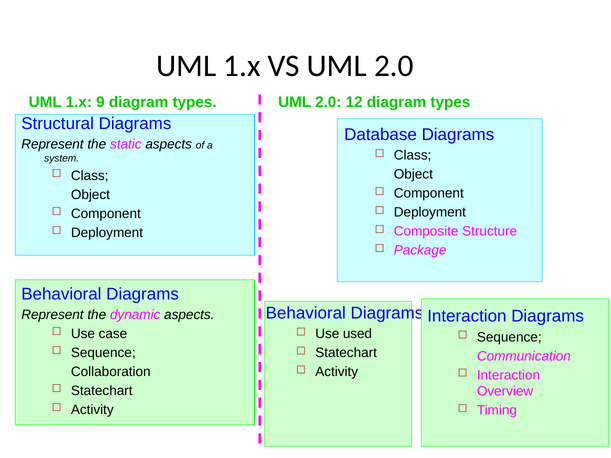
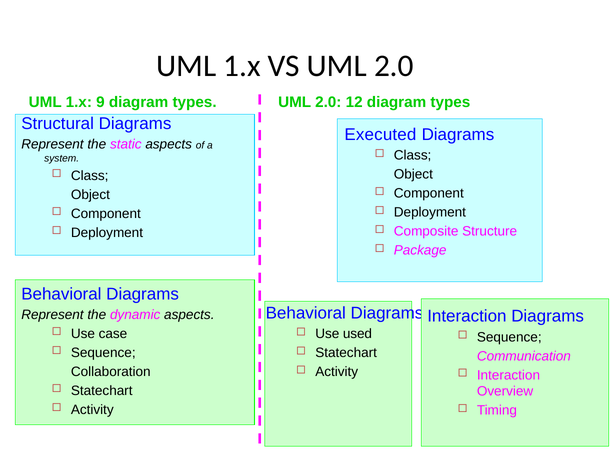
Database: Database -> Executed
